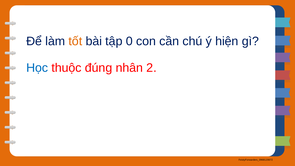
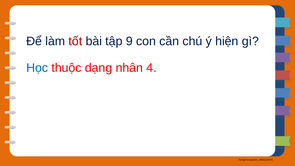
tốt colour: orange -> red
0: 0 -> 9
đúng: đúng -> dạng
2: 2 -> 4
